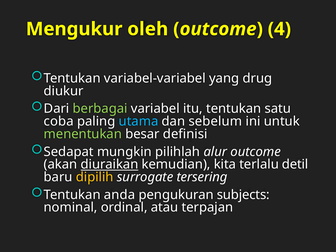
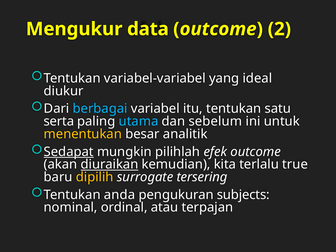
oleh: oleh -> data
4: 4 -> 2
drug: drug -> ideal
berbagai colour: light green -> light blue
coba: coba -> serta
menentukan colour: light green -> yellow
definisi: definisi -> analitik
Sedapat underline: none -> present
alur: alur -> efek
detil: detil -> true
